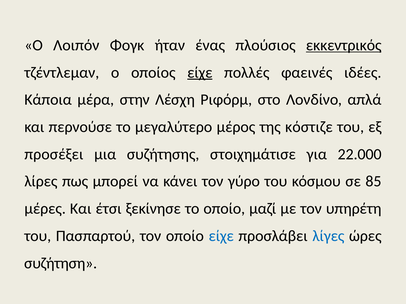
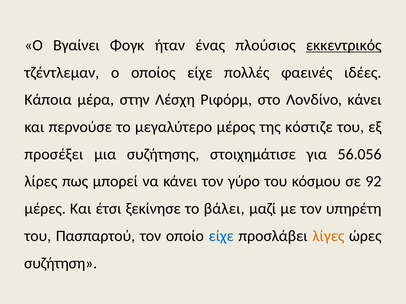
Λοιπόν: Λοιπόν -> Βγαίνει
είχε at (200, 73) underline: present -> none
Λονδίνο απλά: απλά -> κάνει
22.000: 22.000 -> 56.056
85: 85 -> 92
το οποίο: οποίο -> βάλει
λίγες colour: blue -> orange
